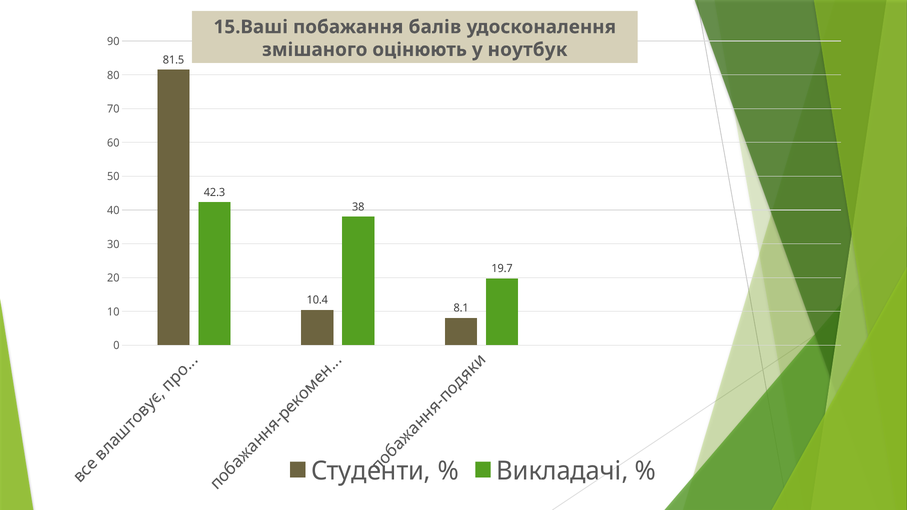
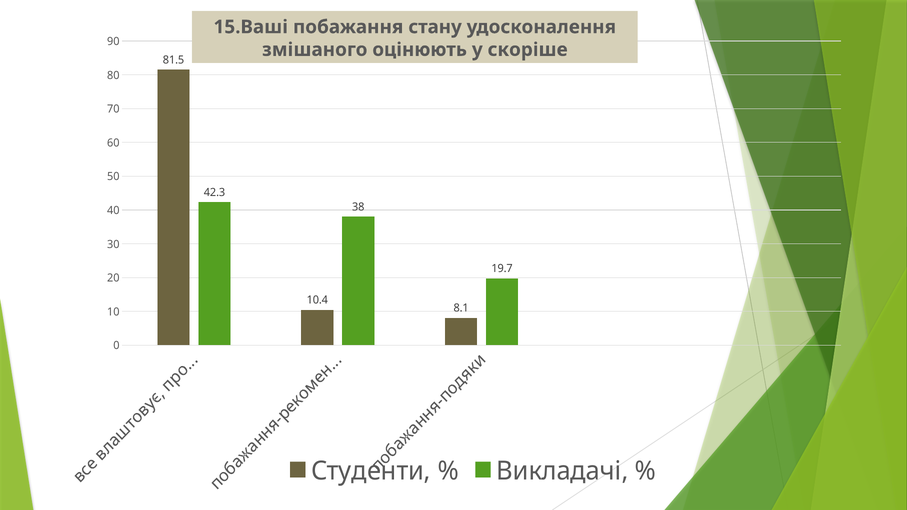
балів: балів -> стану
ноутбук: ноутбук -> скоріше
